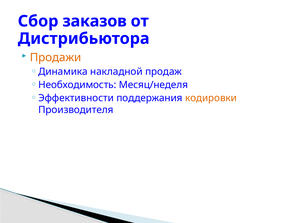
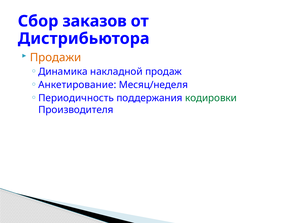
Необходимость: Необходимость -> Анкетирование
Эффективности: Эффективности -> Периодичность
кодировки colour: orange -> green
